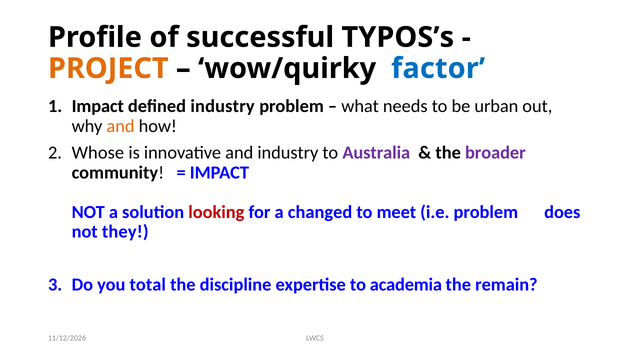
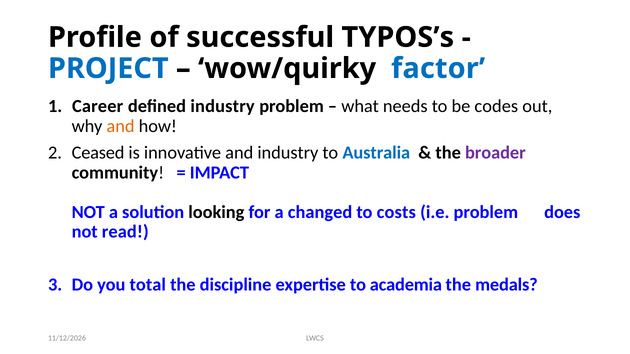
PROJECT colour: orange -> blue
Impact at (98, 107): Impact -> Career
urban: urban -> codes
Whose: Whose -> Ceased
Australia colour: purple -> blue
looking colour: red -> black
meet: meet -> costs
they: they -> read
remain: remain -> medals
